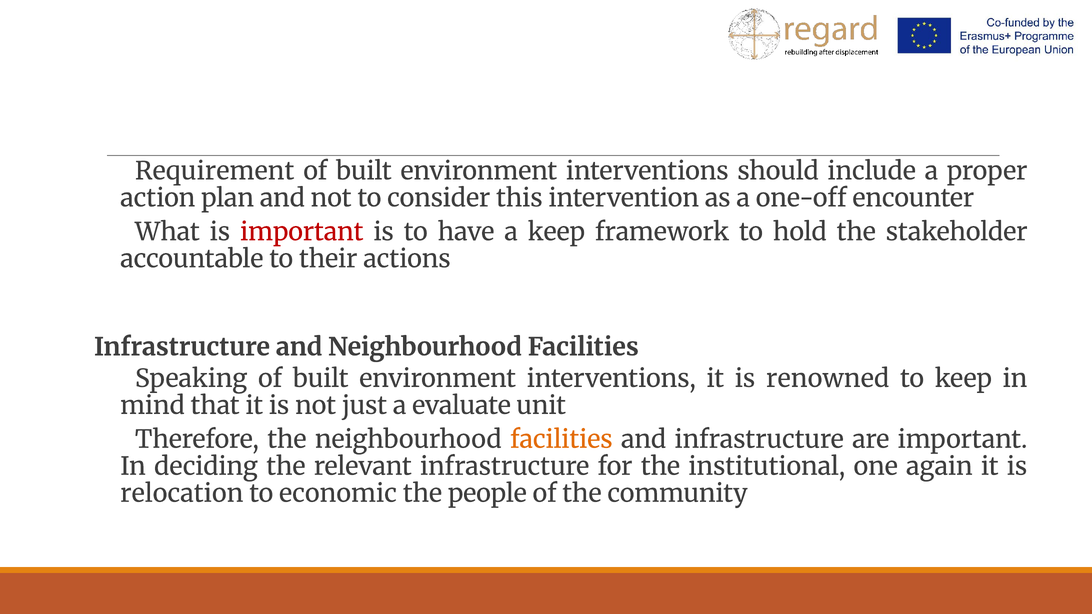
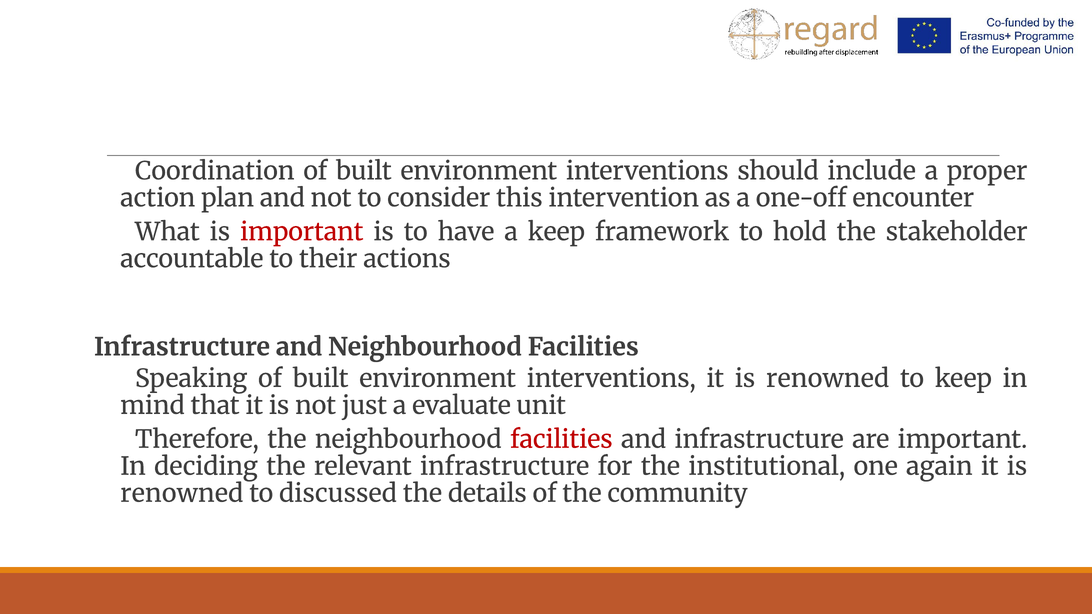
Requirement: Requirement -> Coordination
facilities at (561, 440) colour: orange -> red
relocation at (182, 494): relocation -> renowned
economic: economic -> discussed
people: people -> details
